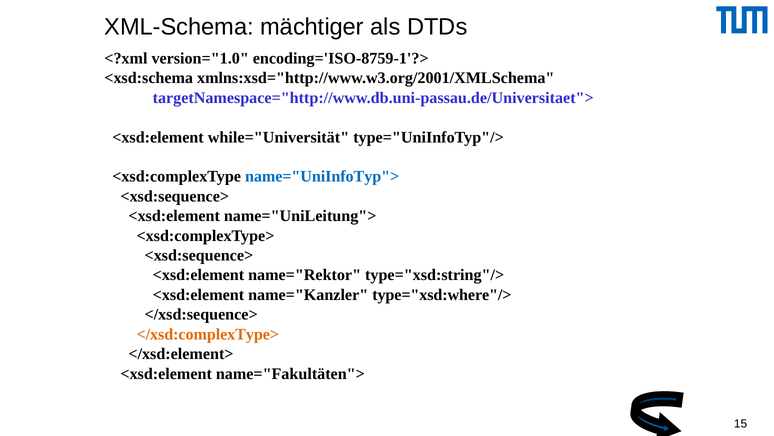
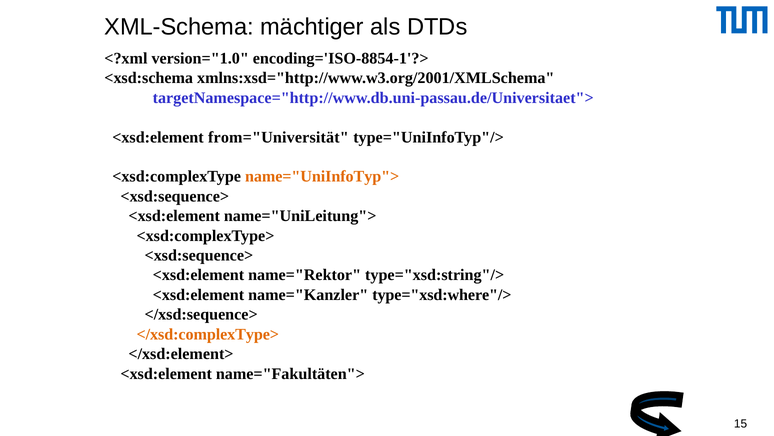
encoding='ISO-8759-1'?>: encoding='ISO-8759-1'?> -> encoding='ISO-8854-1'?>
while="Universität: while="Universität -> from="Universität
name="UniInfoTyp"> colour: blue -> orange
